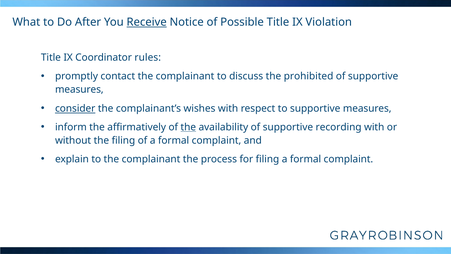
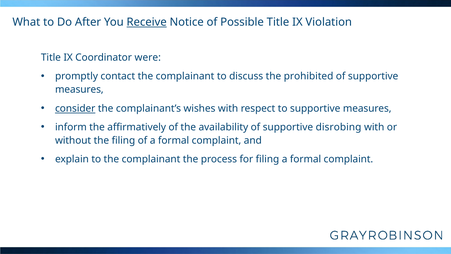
rules: rules -> were
the at (188, 127) underline: present -> none
recording: recording -> disrobing
